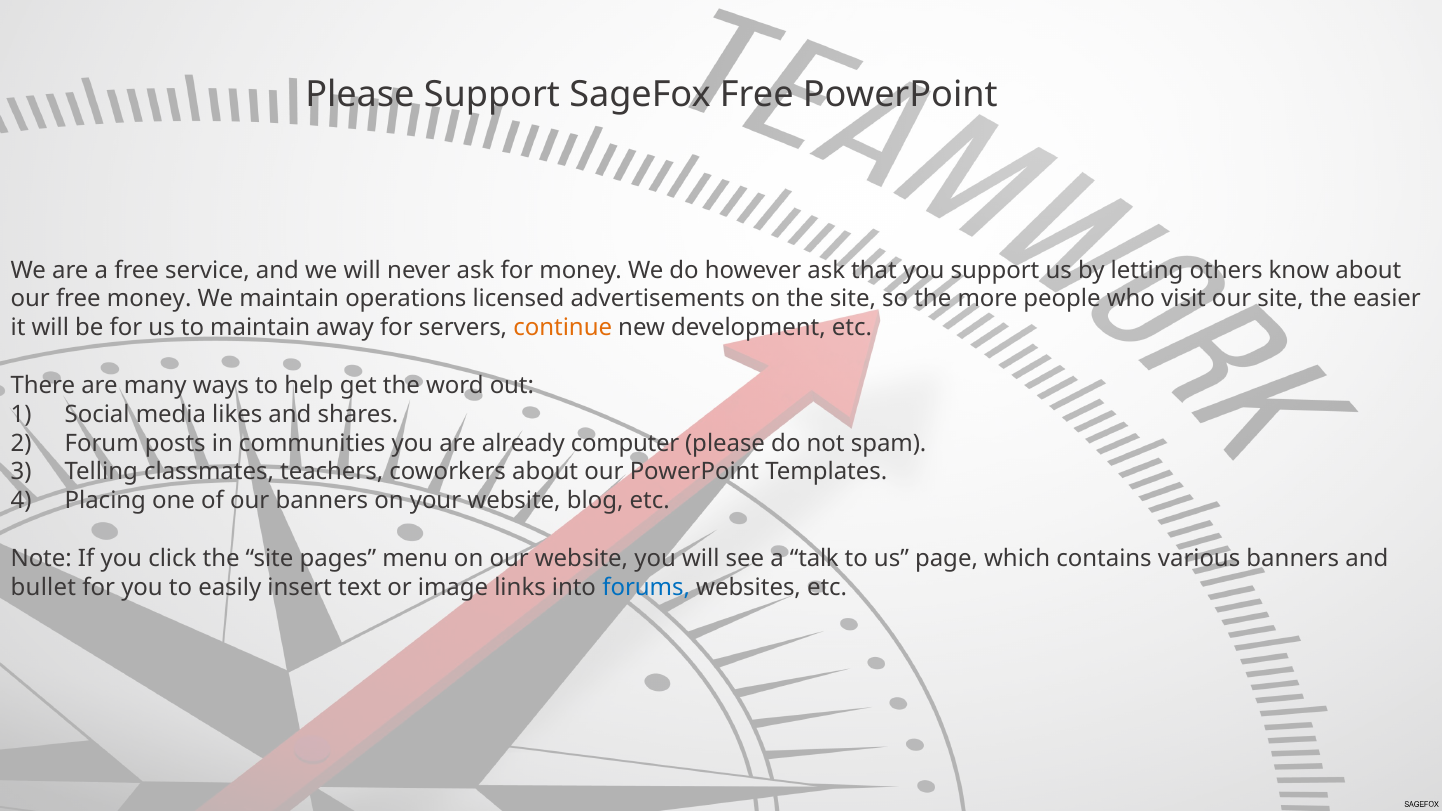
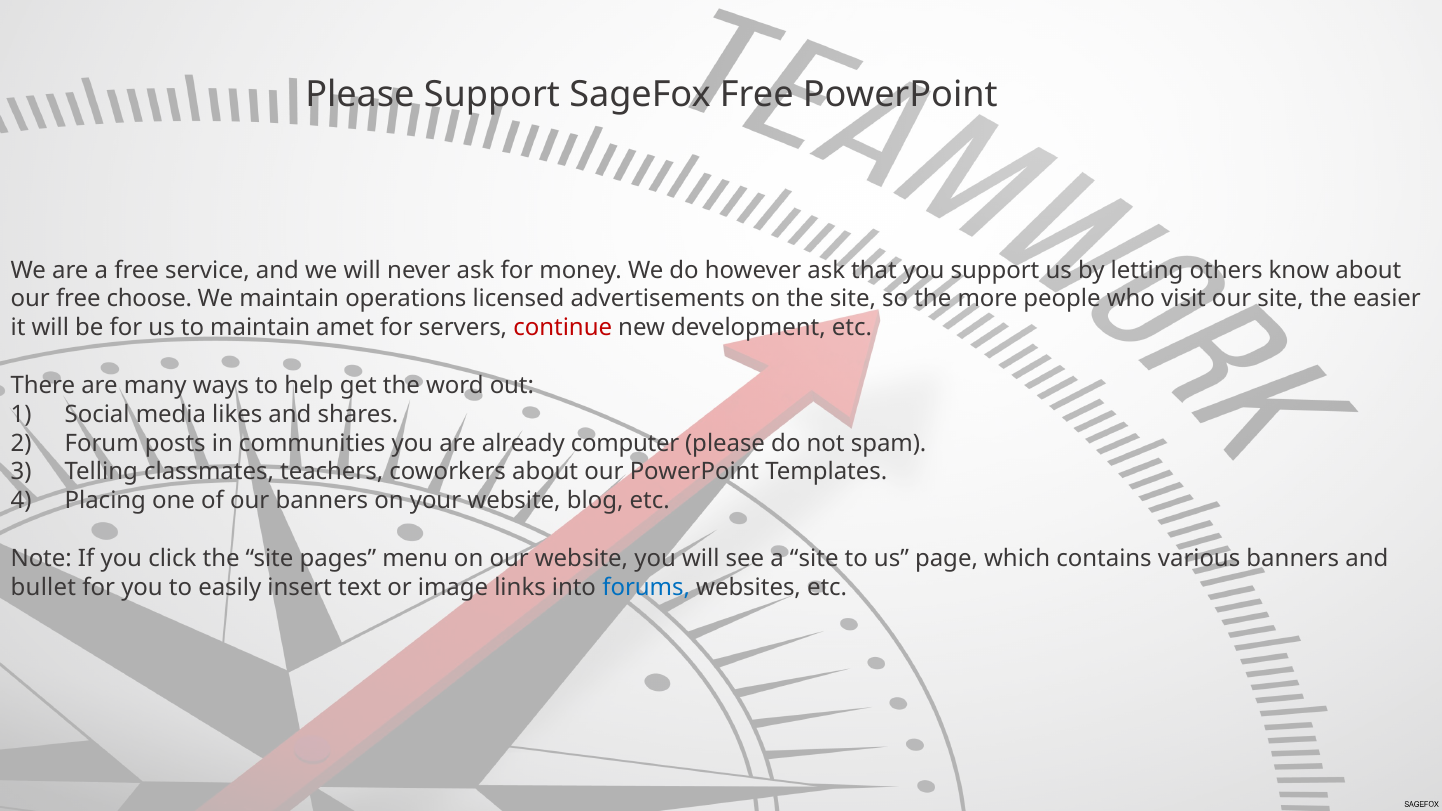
free money: money -> choose
away: away -> amet
continue colour: orange -> red
a talk: talk -> site
